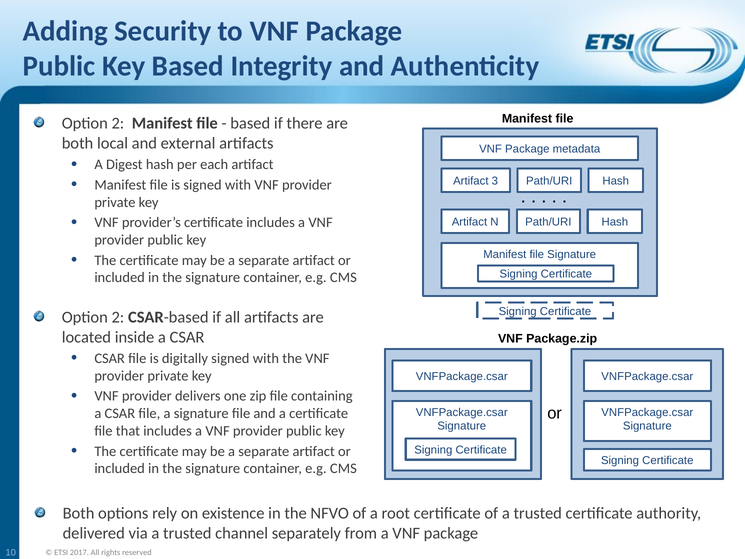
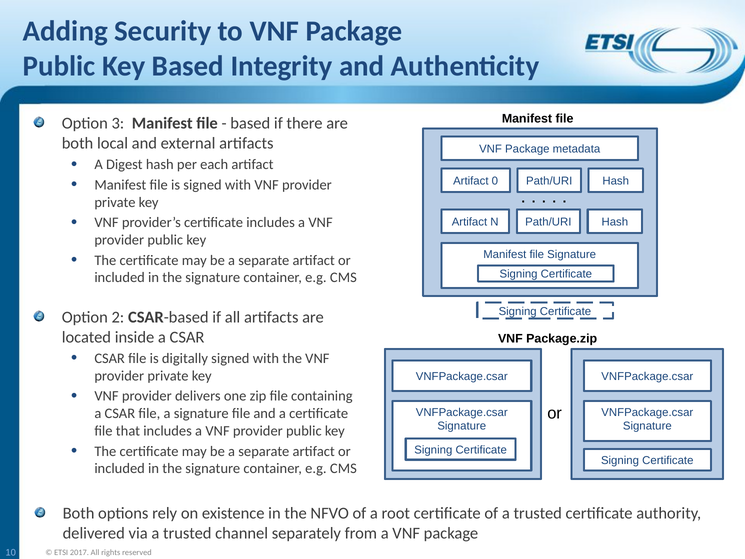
2 at (118, 123): 2 -> 3
3: 3 -> 0
